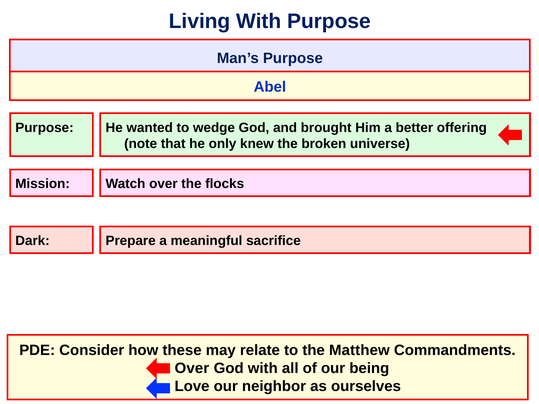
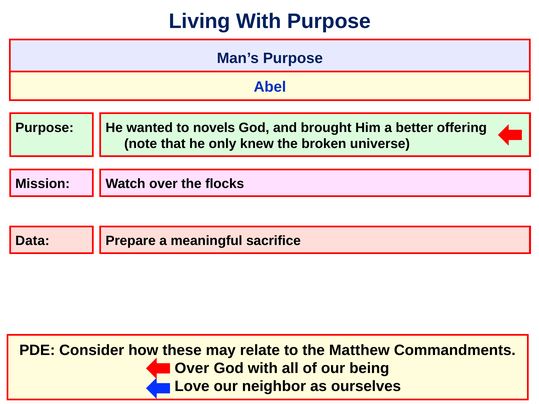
wedge: wedge -> novels
Dark: Dark -> Data
